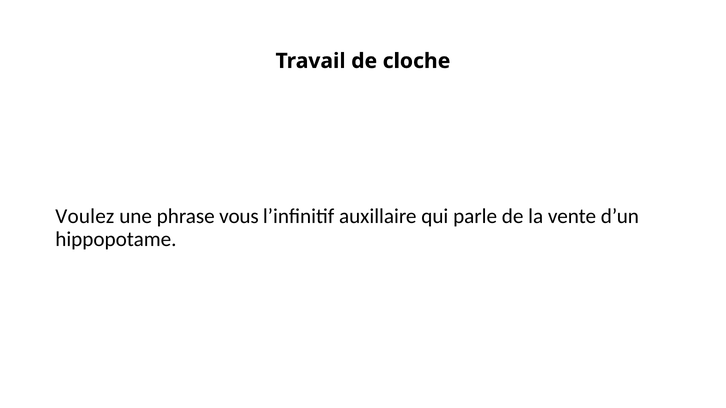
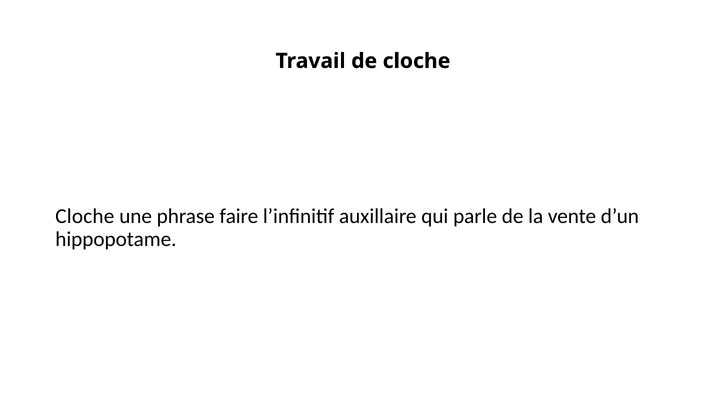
Voulez at (85, 217): Voulez -> Cloche
vous: vous -> faire
